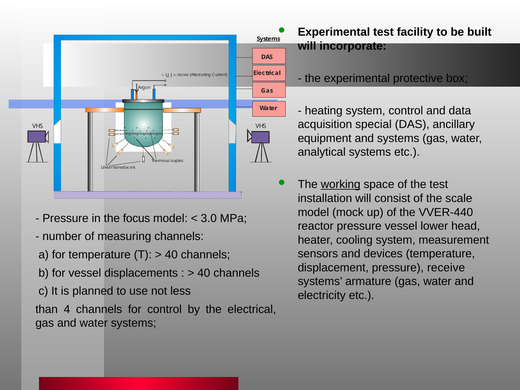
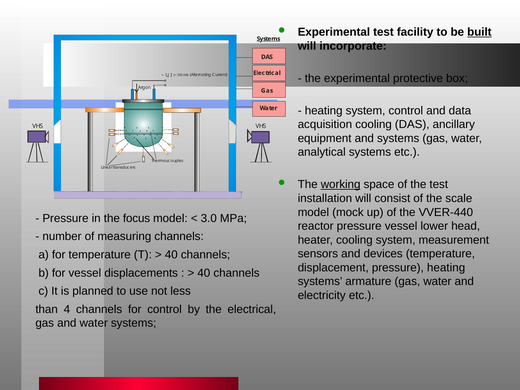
built underline: none -> present
acquisition special: special -> cooling
pressure receive: receive -> heating
